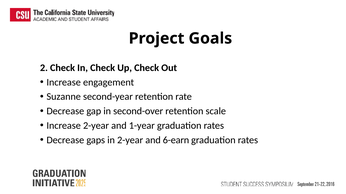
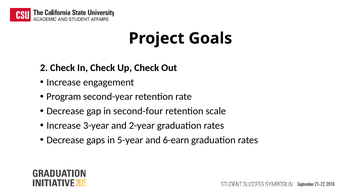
Suzanne: Suzanne -> Program
second-over: second-over -> second-four
Increase 2-year: 2-year -> 3-year
1-year: 1-year -> 2-year
in 2-year: 2-year -> 5-year
